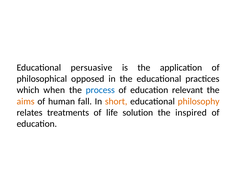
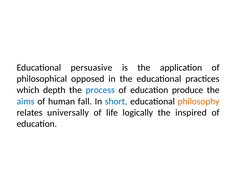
when: when -> depth
relevant: relevant -> produce
aims colour: orange -> blue
short colour: orange -> blue
treatments: treatments -> universally
solution: solution -> logically
